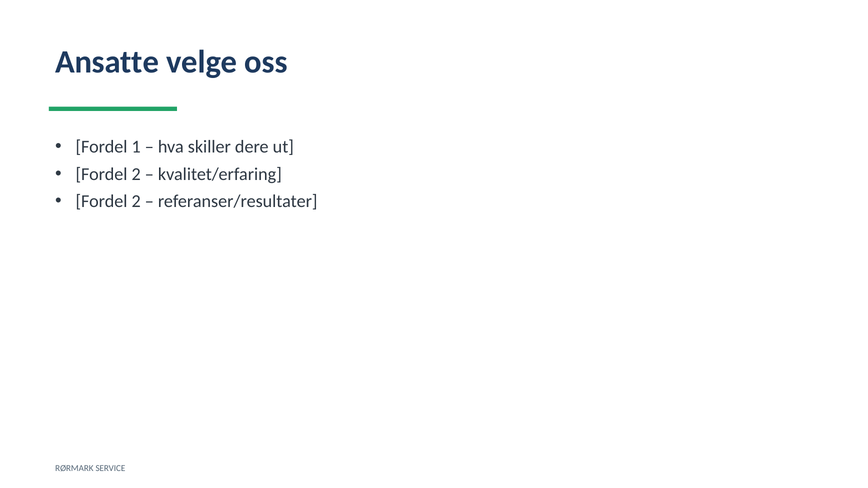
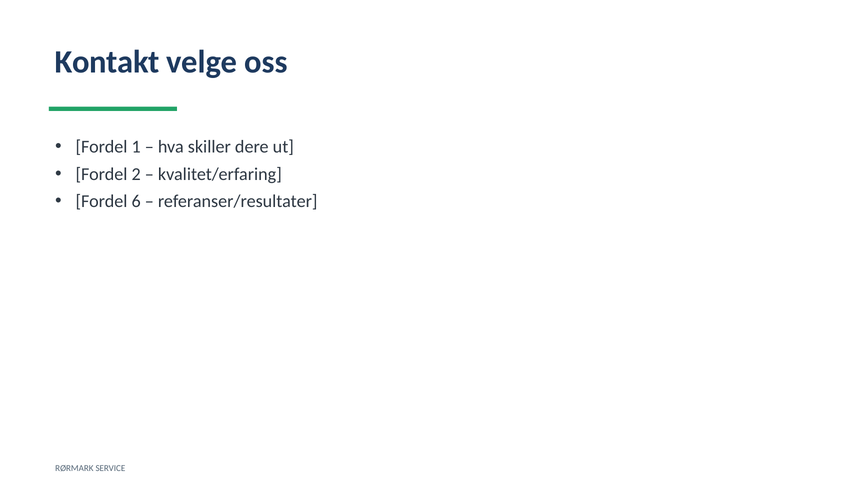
Ansatte: Ansatte -> Kontakt
2 at (136, 201): 2 -> 6
